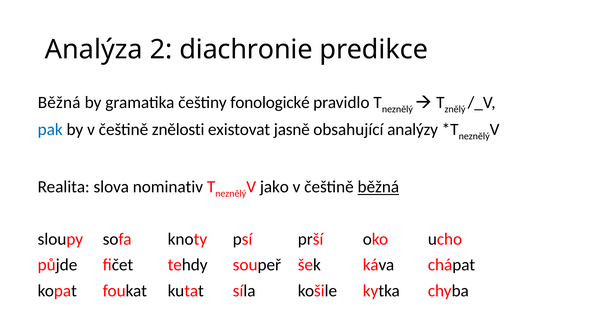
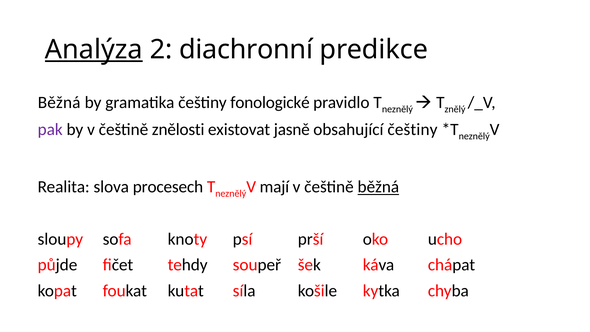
Analýza underline: none -> present
diachronie: diachronie -> diachronní
pak colour: blue -> purple
obsahující analýzy: analýzy -> češtiny
nominativ: nominativ -> procesech
jako: jako -> mají
